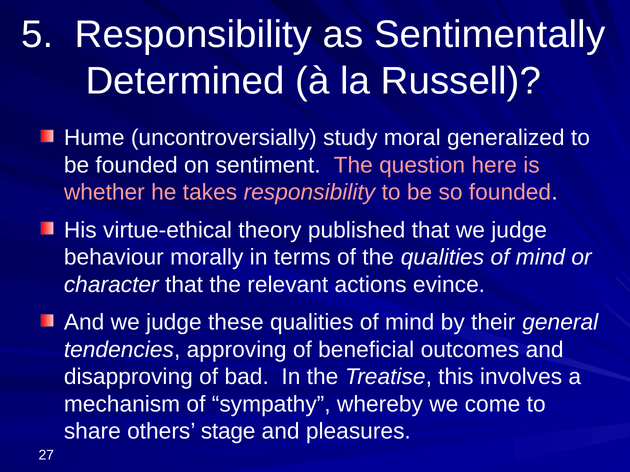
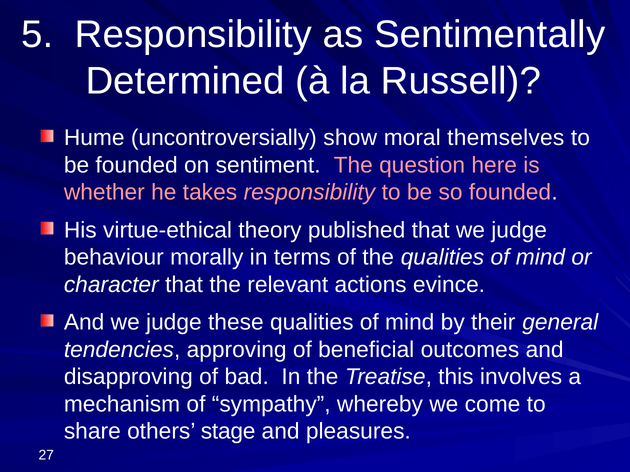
study: study -> show
generalized: generalized -> themselves
